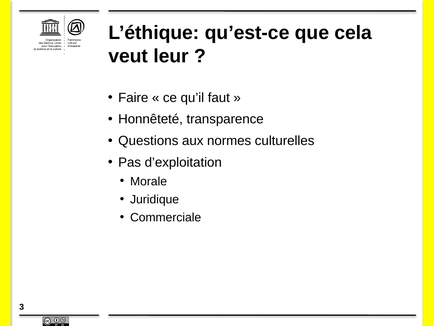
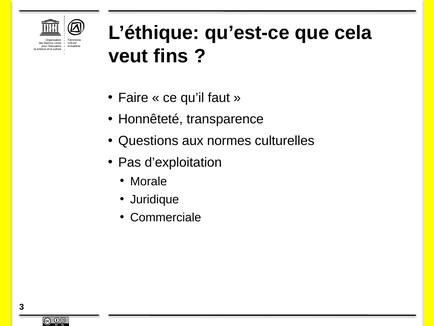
leur: leur -> fins
